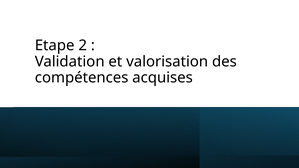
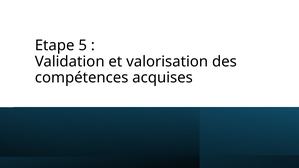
2: 2 -> 5
